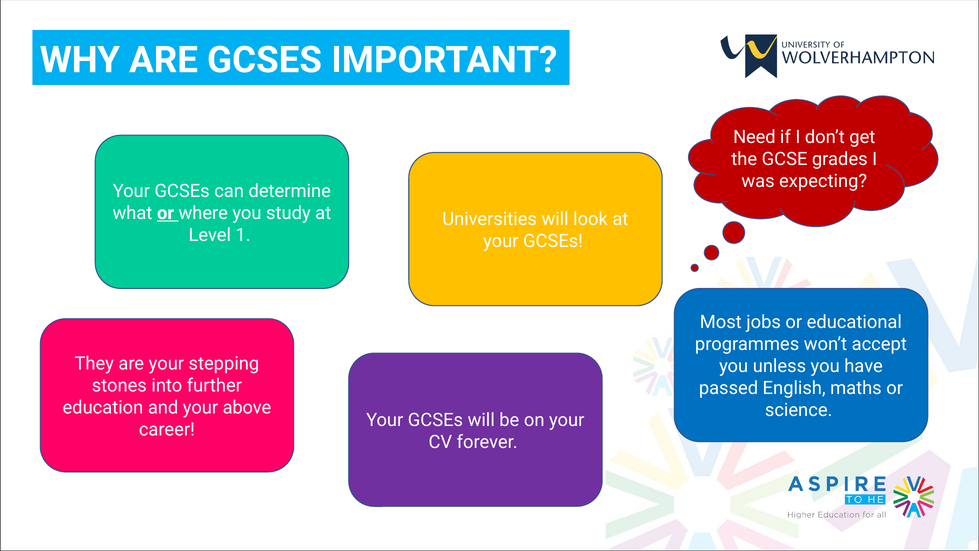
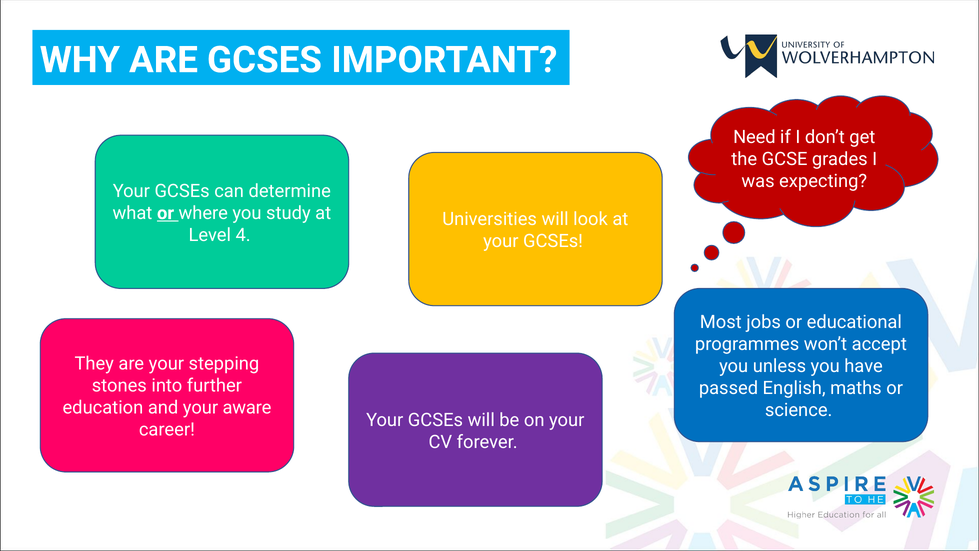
1: 1 -> 4
above: above -> aware
